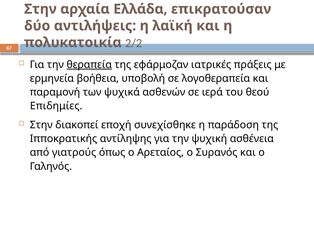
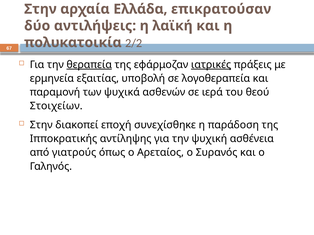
ιατρικές underline: none -> present
βοήθεια: βοήθεια -> εξαιτίας
Επιδημίες: Επιδημίες -> Στοιχείων
